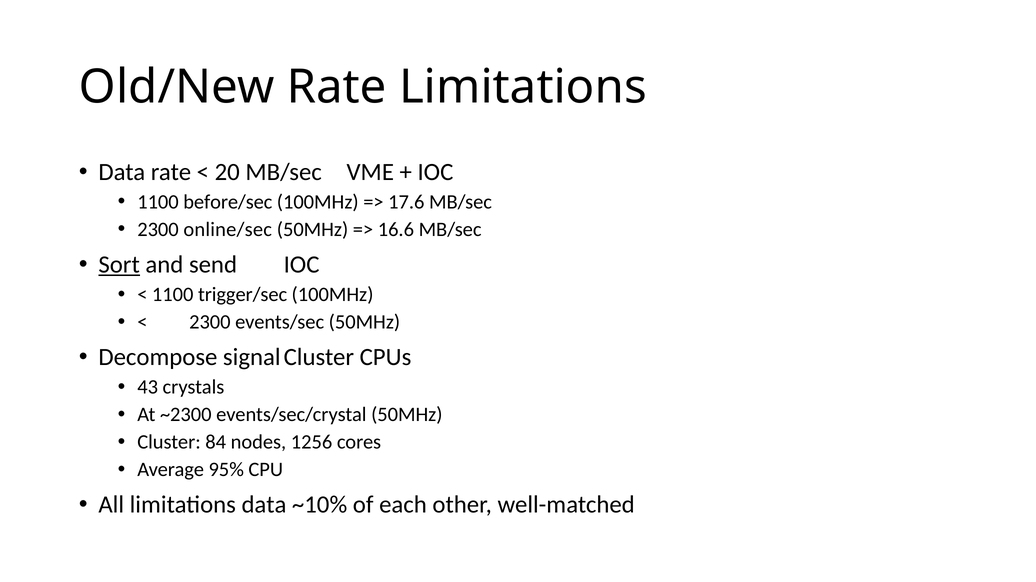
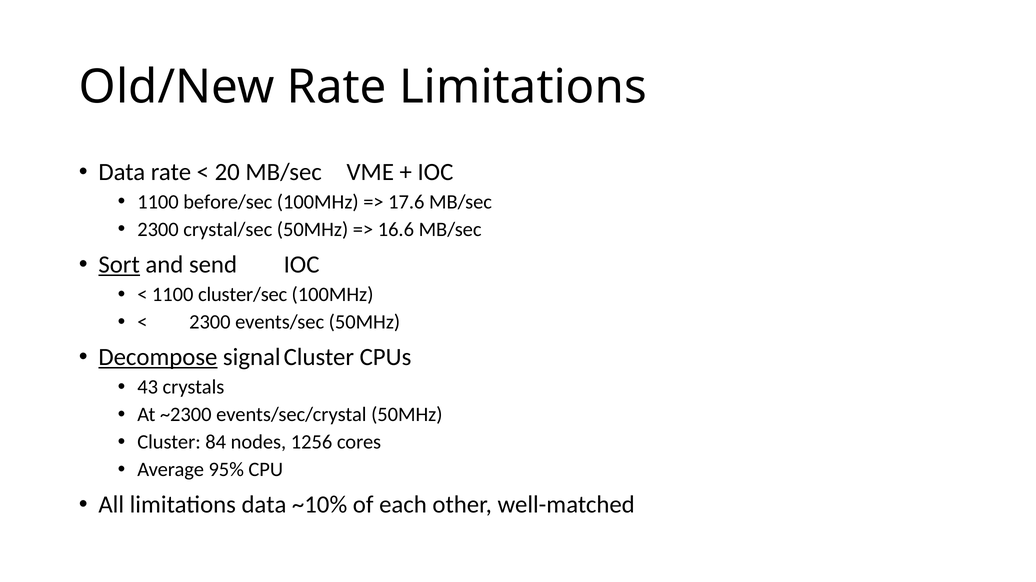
online/sec: online/sec -> crystal/sec
trigger/sec: trigger/sec -> cluster/sec
Decompose underline: none -> present
